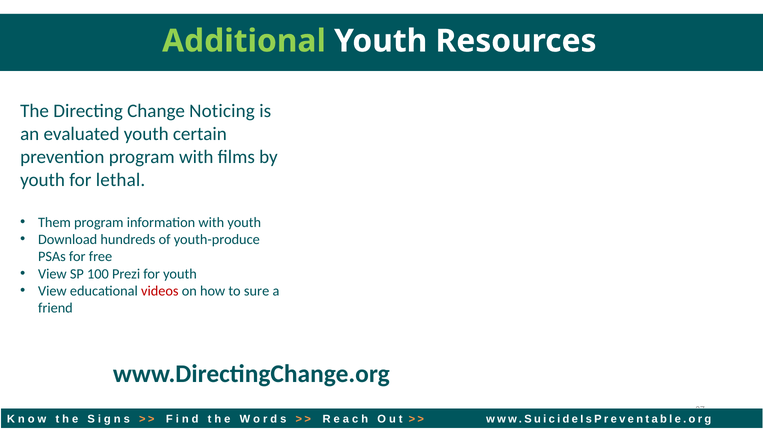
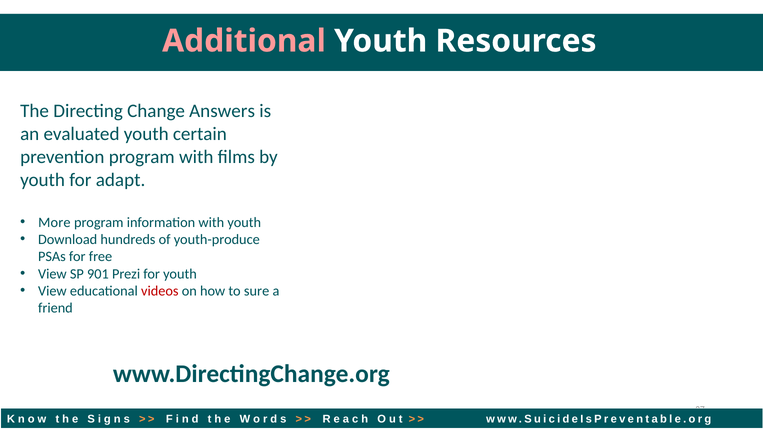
Additional colour: light green -> pink
Noticing: Noticing -> Answers
lethal: lethal -> adapt
Them: Them -> More
100: 100 -> 901
